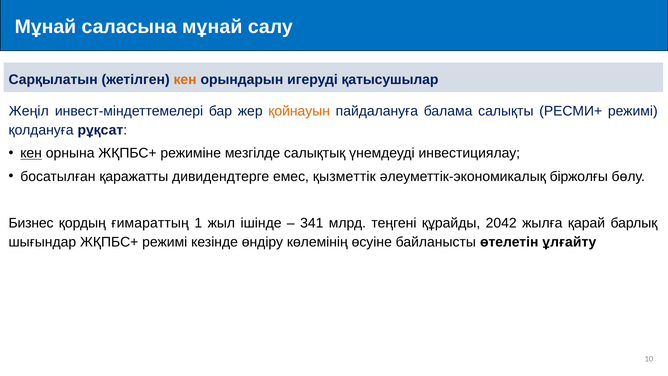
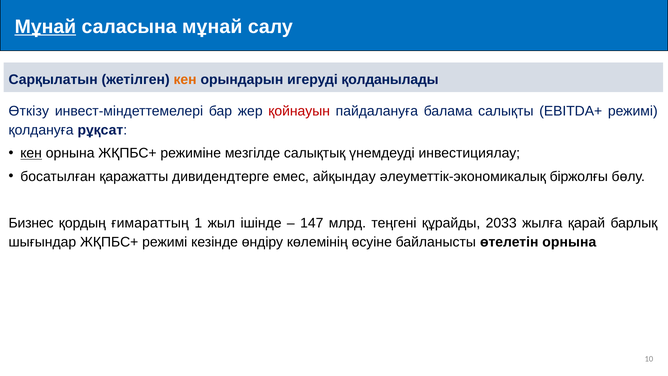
Мұнай at (45, 27) underline: none -> present
қатысушылар: қатысушылар -> қолданылады
Жеңіл: Жеңіл -> Өткізу
қойнауын colour: orange -> red
РЕСМИ+: РЕСМИ+ -> EBITDA+
қызметтік: қызметтік -> айқындау
341: 341 -> 147
2042: 2042 -> 2033
өтелетін ұлғайту: ұлғайту -> орнына
